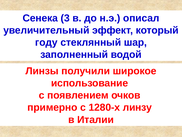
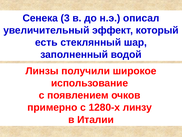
году: году -> есть
